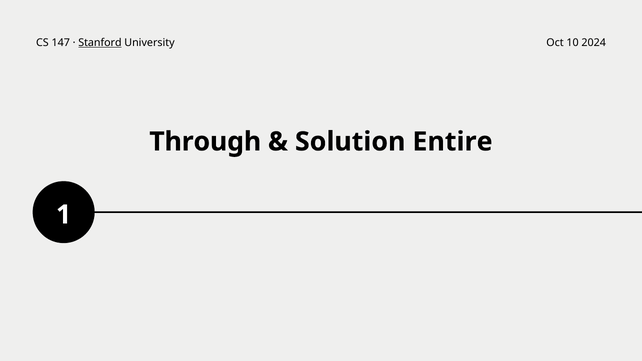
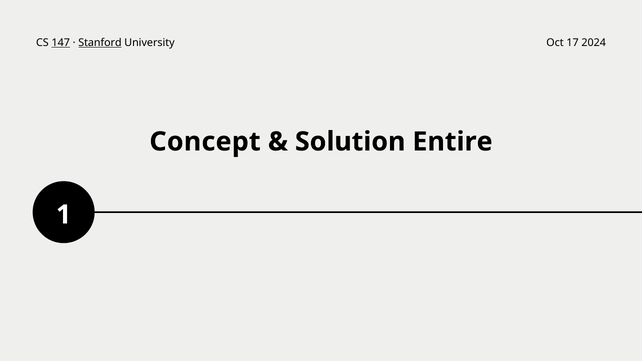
147 underline: none -> present
10: 10 -> 17
Through: Through -> Concept
